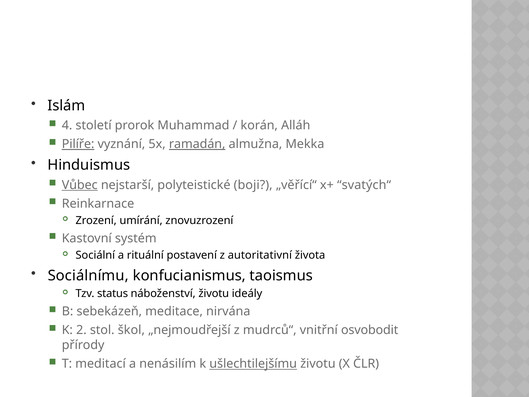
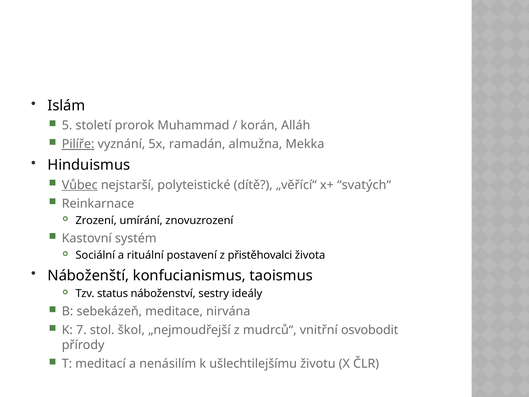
4: 4 -> 5
ramadán underline: present -> none
boji: boji -> dítě
autoritativní: autoritativní -> přistěhovalci
Sociálnímu: Sociálnímu -> Náboženští
náboženství životu: životu -> sestry
2: 2 -> 7
ušlechtilejšímu underline: present -> none
